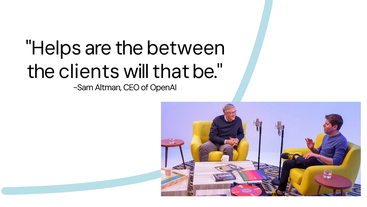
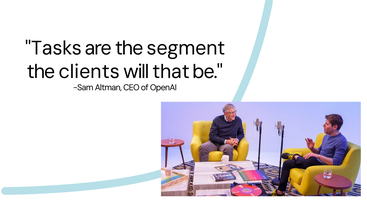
Helps: Helps -> Tasks
between: between -> segment
